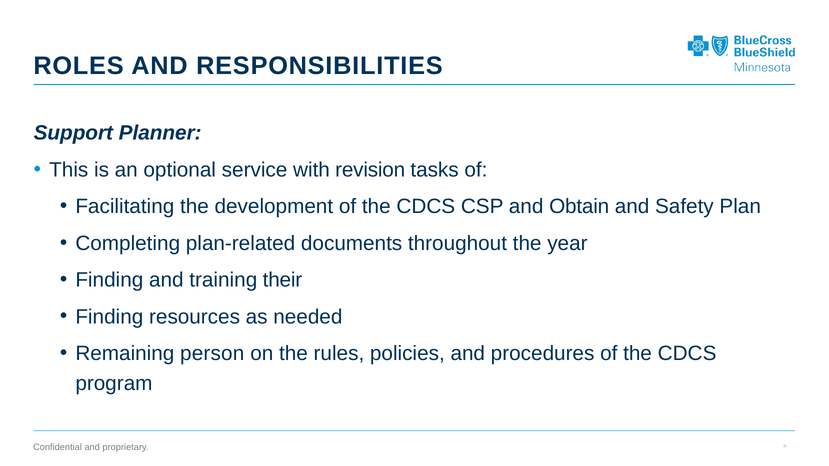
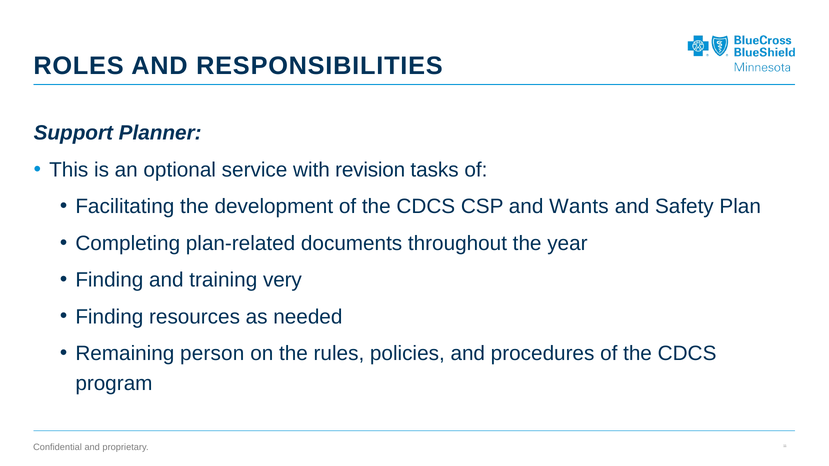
Obtain: Obtain -> Wants
their: their -> very
